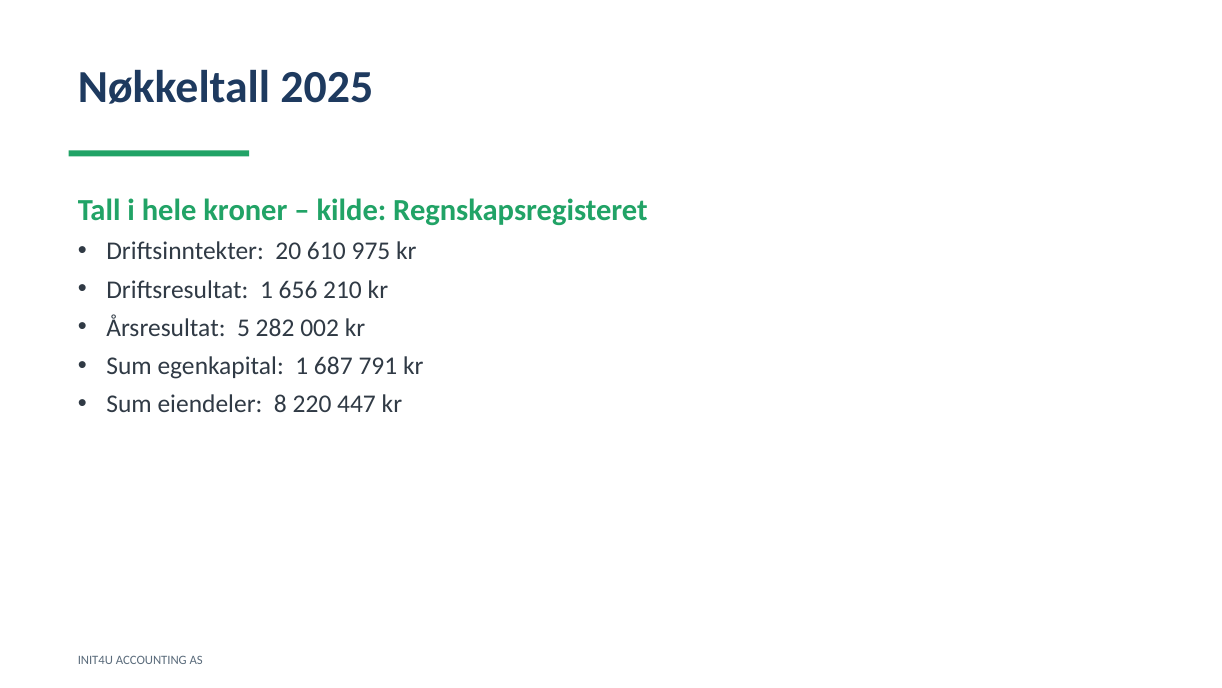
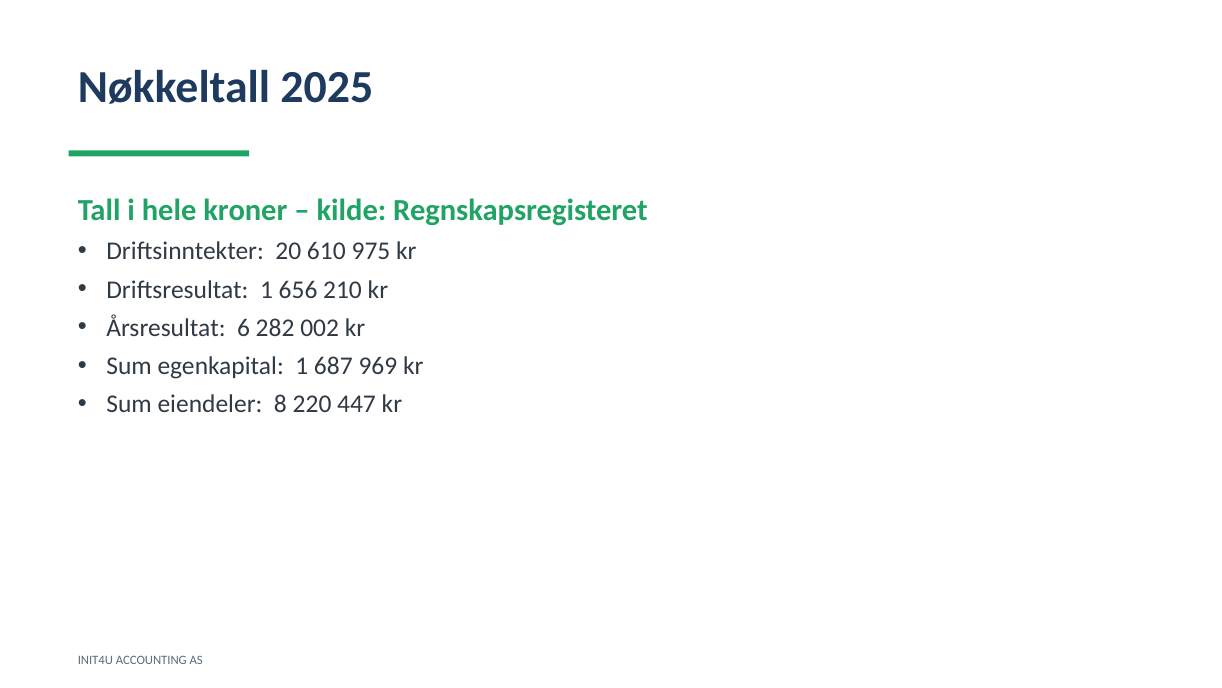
5: 5 -> 6
791: 791 -> 969
